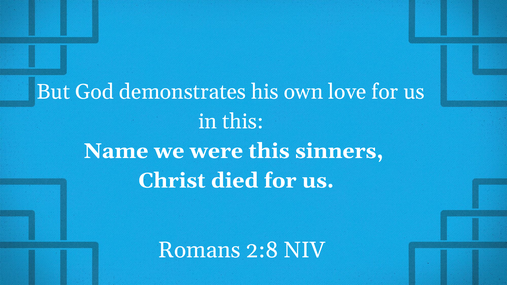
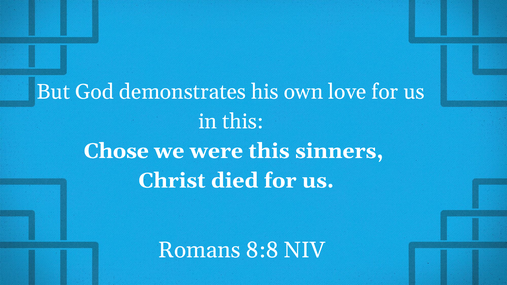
Name: Name -> Chose
2:8: 2:8 -> 8:8
